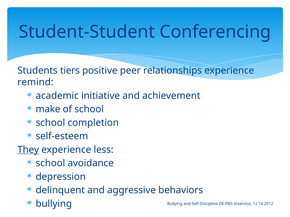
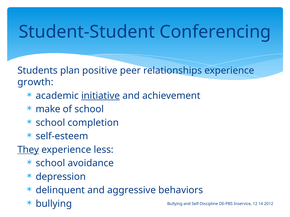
tiers: tiers -> plan
remind: remind -> growth
initiative underline: none -> present
